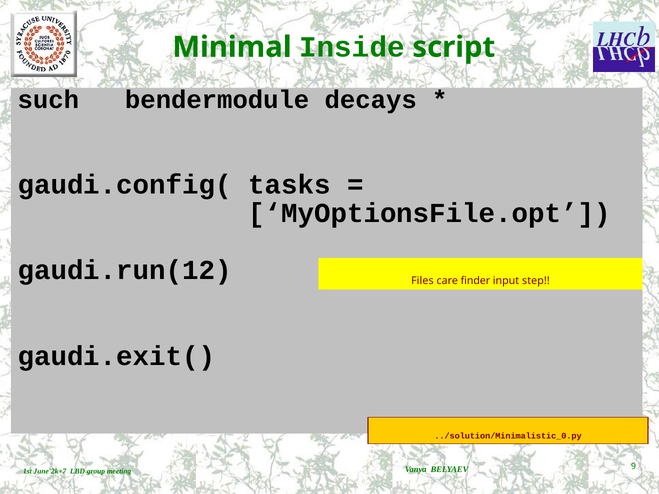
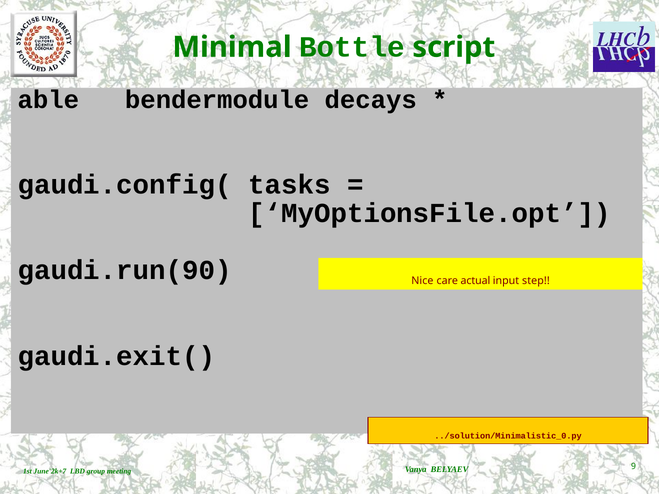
Inside: Inside -> Bottle
such: such -> able
gaudi.run(12: gaudi.run(12 -> gaudi.run(90
Files: Files -> Nice
finder: finder -> actual
